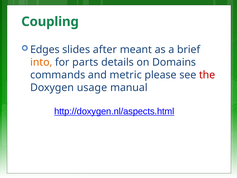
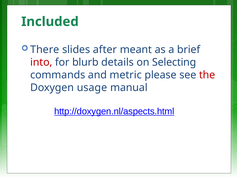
Coupling: Coupling -> Included
Edges: Edges -> There
into colour: orange -> red
parts: parts -> blurb
Domains: Domains -> Selecting
